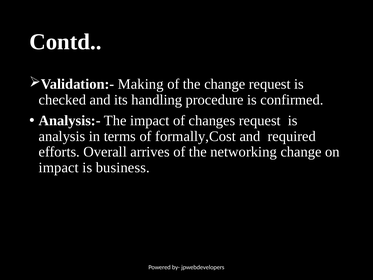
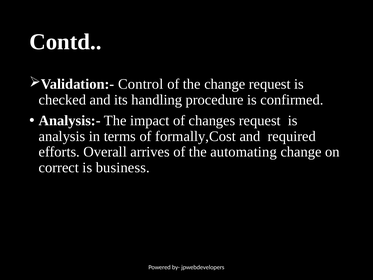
Making: Making -> Control
networking: networking -> automating
impact at (59, 167): impact -> correct
